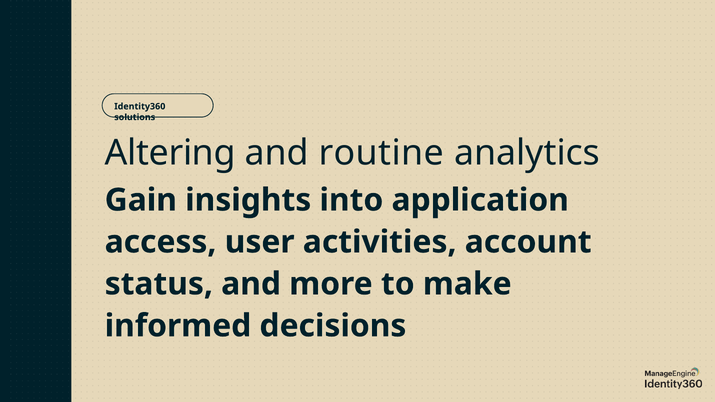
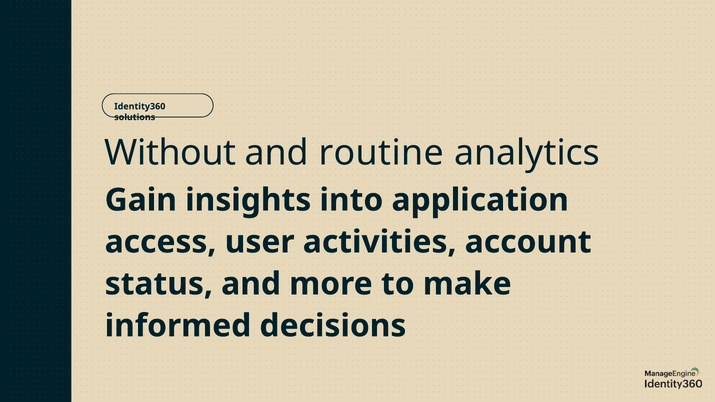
Altering: Altering -> Without
